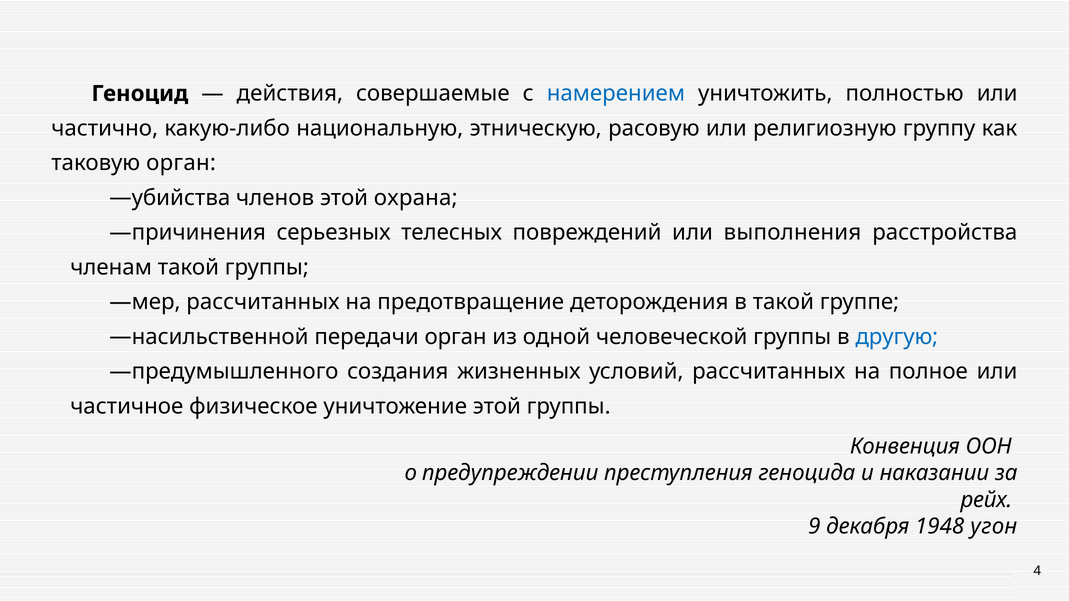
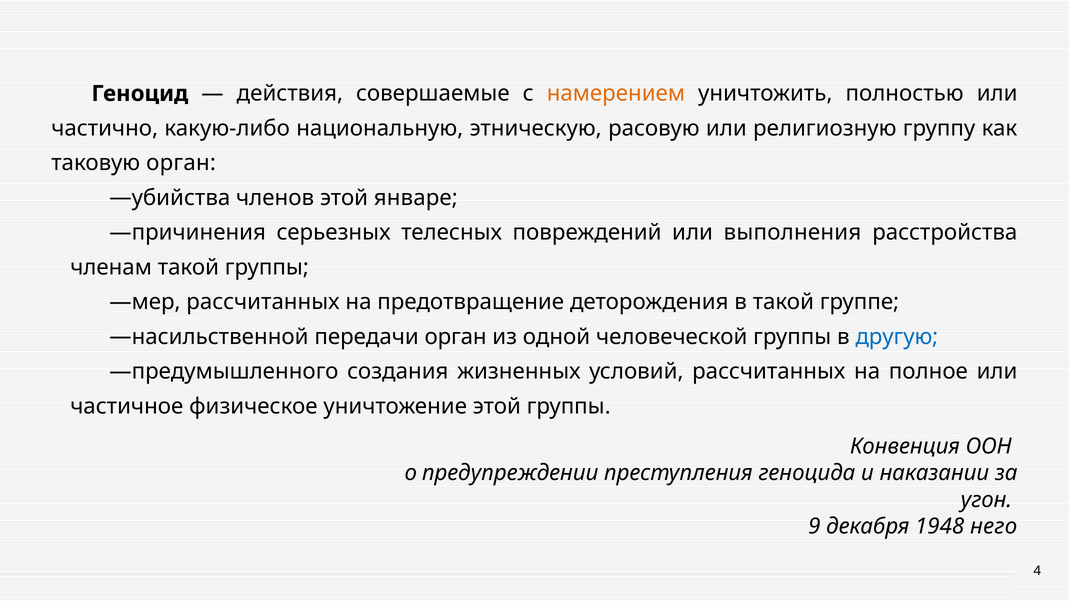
намерением colour: blue -> orange
охрана: охрана -> январе
рейх: рейх -> угон
угон: угон -> него
